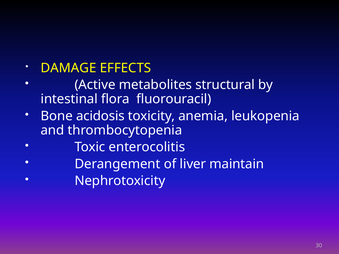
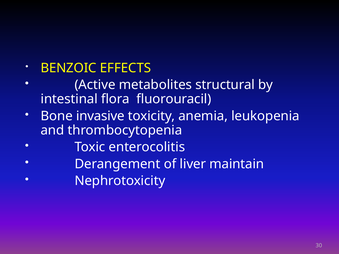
DAMAGE: DAMAGE -> BENZOIC
acidosis: acidosis -> invasive
